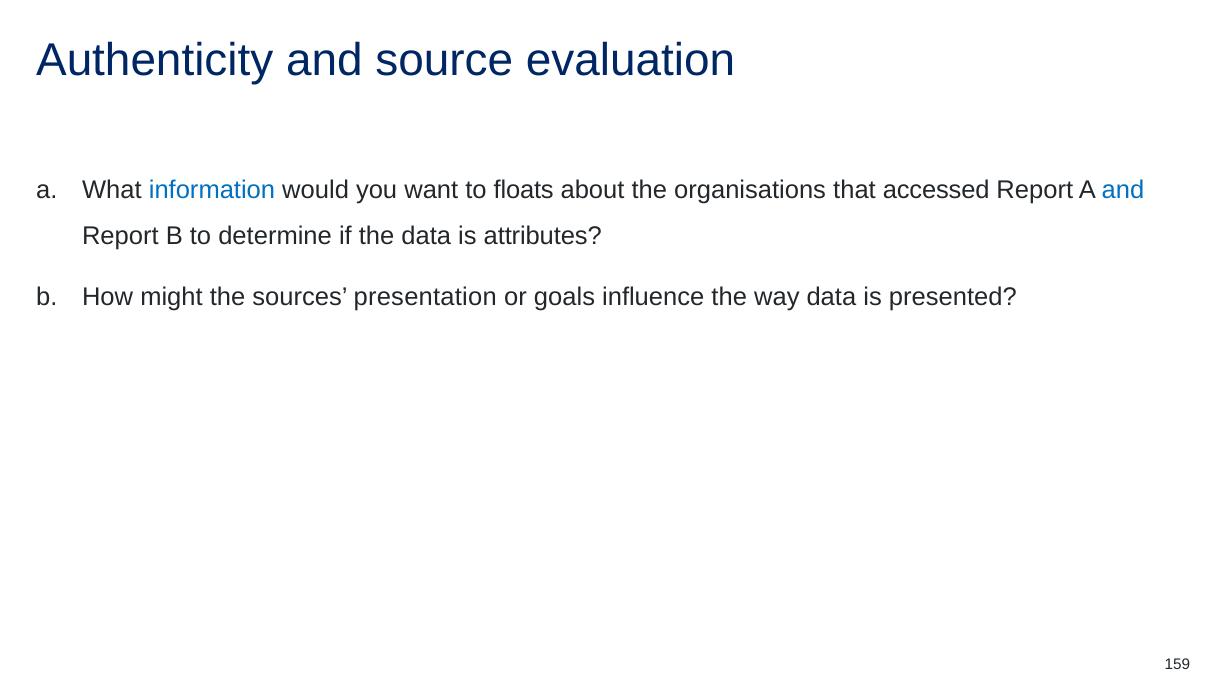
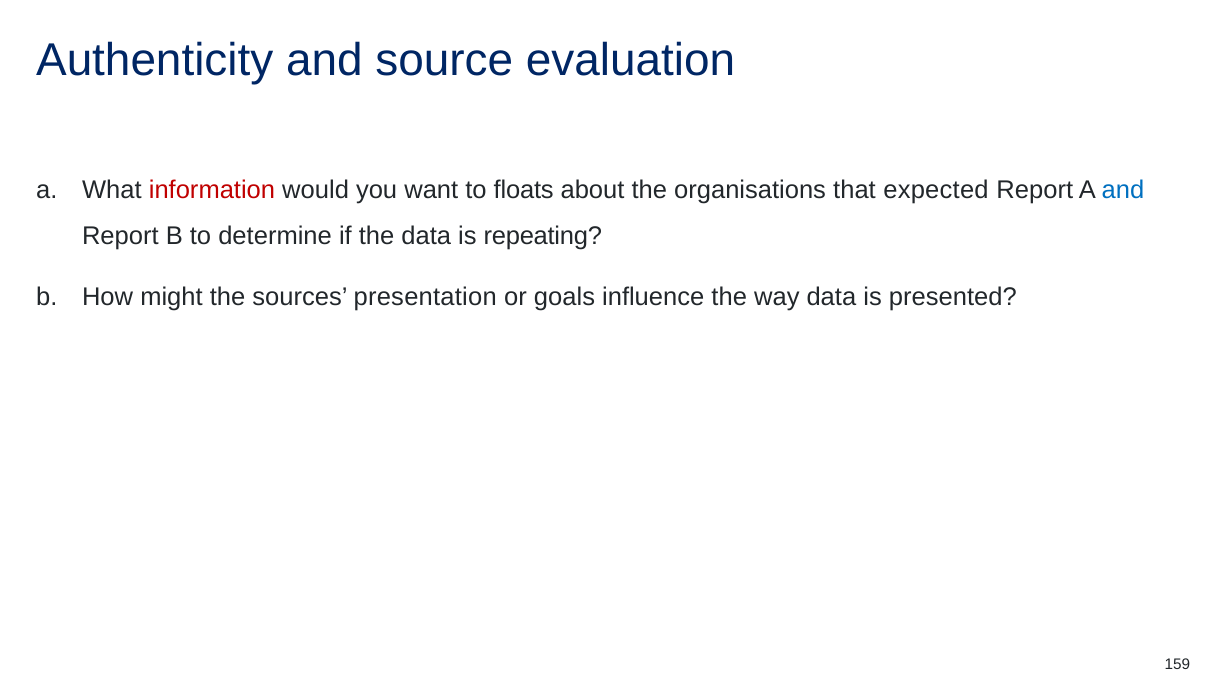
information colour: blue -> red
accessed: accessed -> expected
attributes: attributes -> repeating
